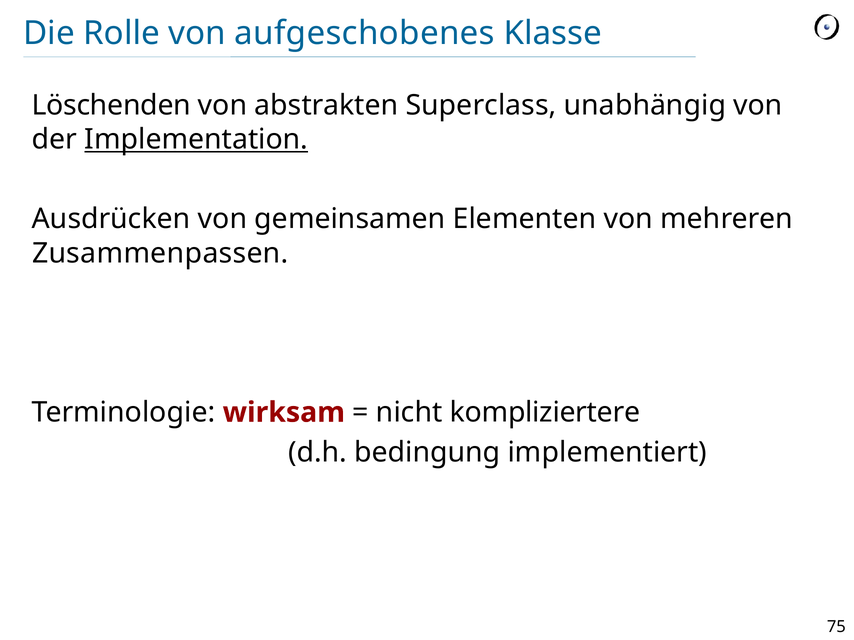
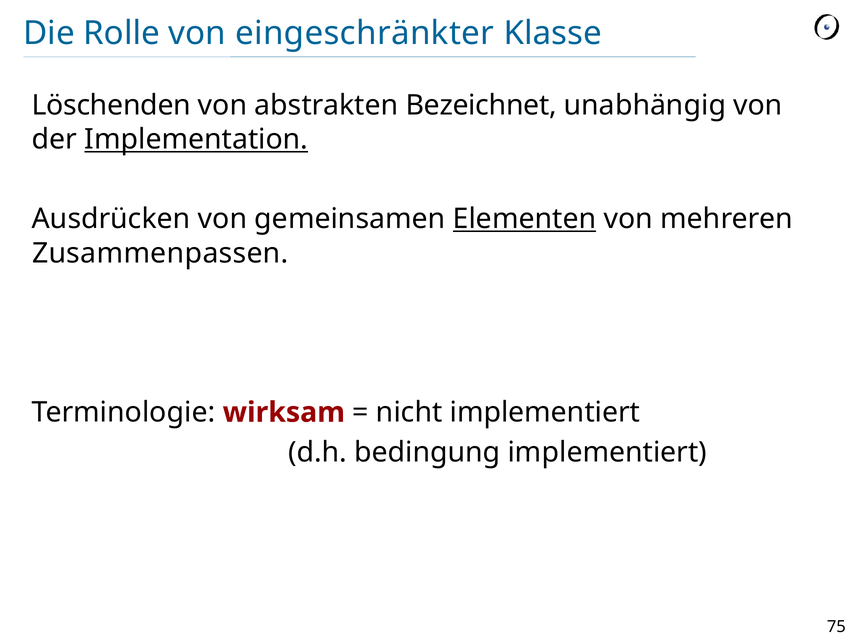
aufgeschobenes: aufgeschobenes -> eingeschränkter
Superclass: Superclass -> Bezeichnet
Elementen underline: none -> present
nicht kompliziertere: kompliziertere -> implementiert
